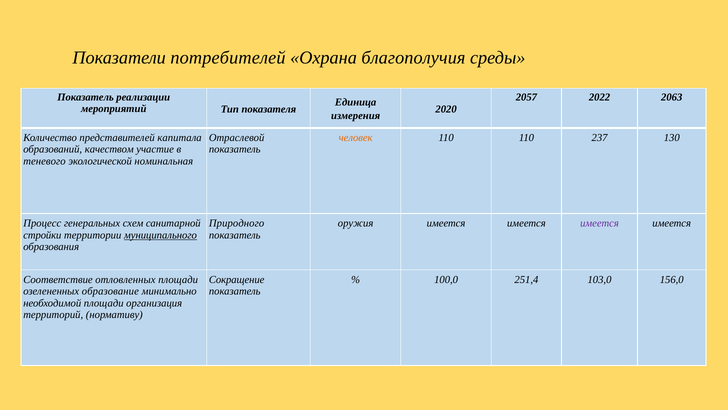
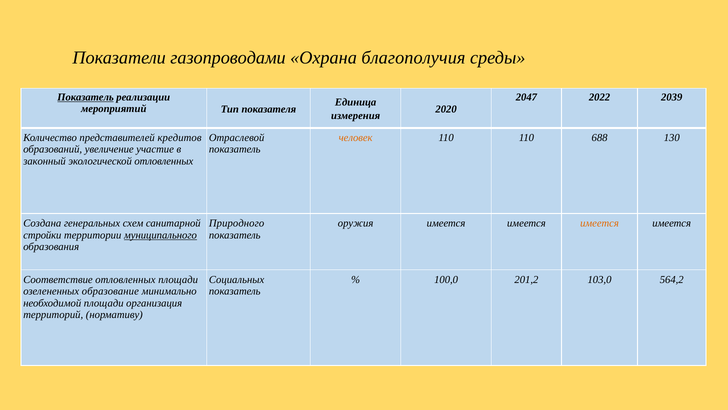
потребителей: потребителей -> газопроводами
Показатель at (86, 97) underline: none -> present
2057: 2057 -> 2047
2063: 2063 -> 2039
капитала: капитала -> кредитов
237: 237 -> 688
качеством: качеством -> увеличение
теневого: теневого -> законный
экологической номинальная: номинальная -> отловленных
Процесс: Процесс -> Создана
имеется at (599, 223) colour: purple -> orange
Сокращение: Сокращение -> Социальных
251,4: 251,4 -> 201,2
156,0: 156,0 -> 564,2
